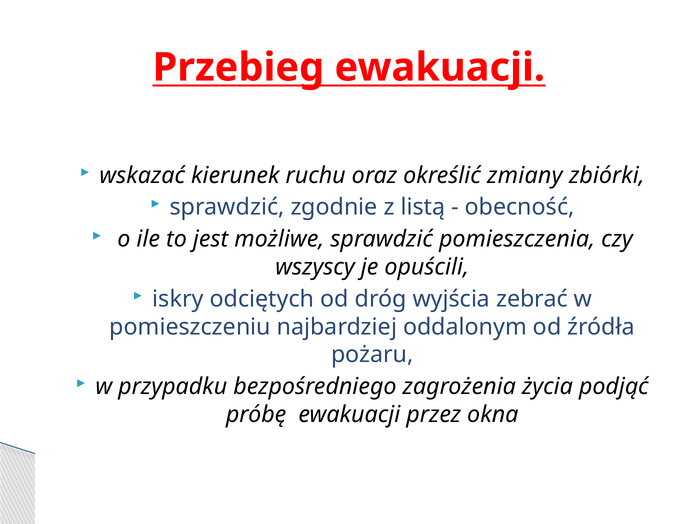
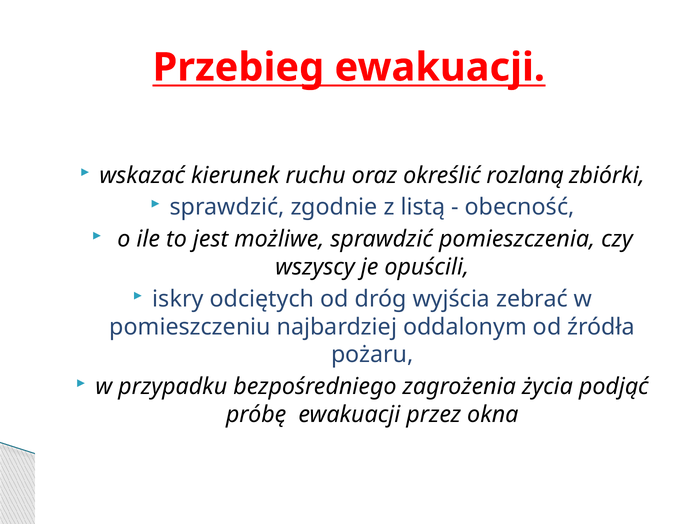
zmiany: zmiany -> rozlaną
